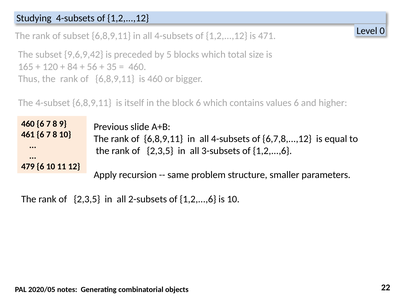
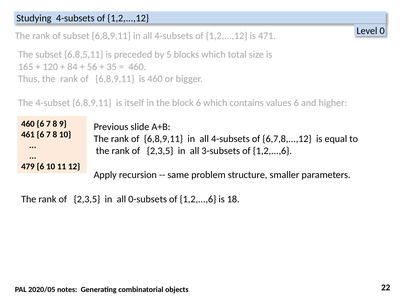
9,6,9,42: 9,6,9,42 -> 6,8,5,11
2-subsets: 2-subsets -> 0-subsets
is 10: 10 -> 18
